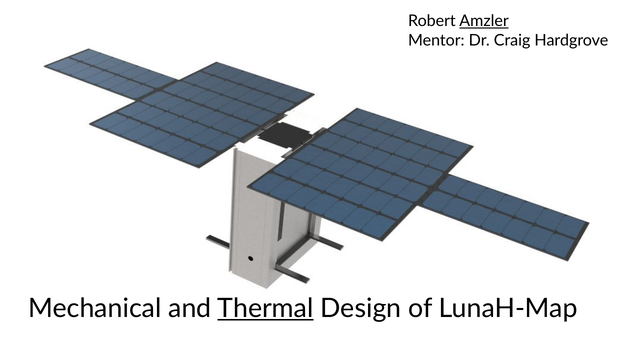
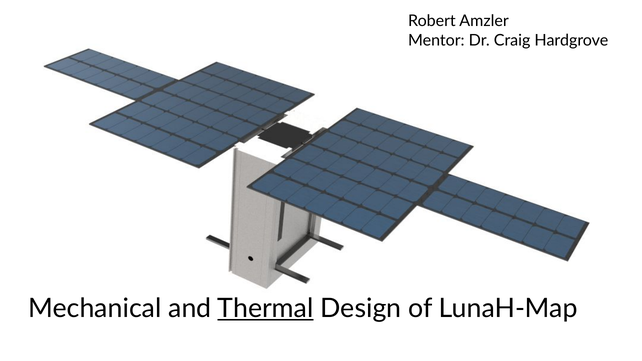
Amzler underline: present -> none
